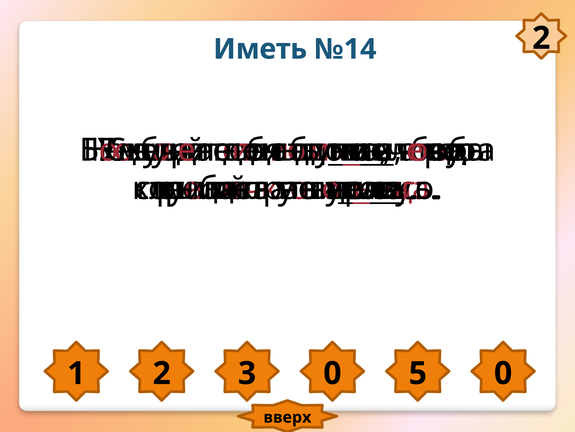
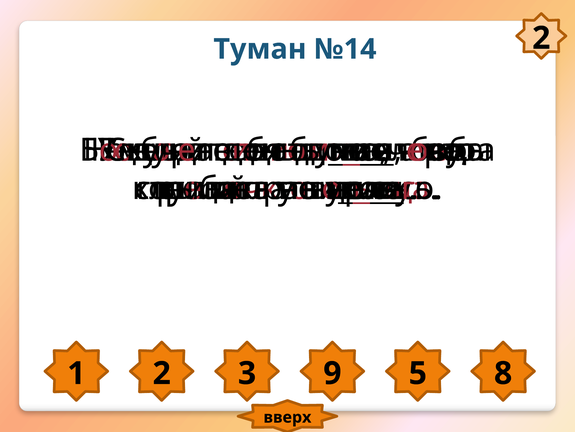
Иметь: Иметь -> Туман
3 0: 0 -> 9
5 0: 0 -> 8
